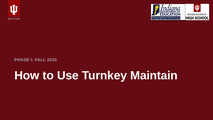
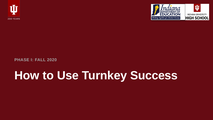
Maintain: Maintain -> Success
